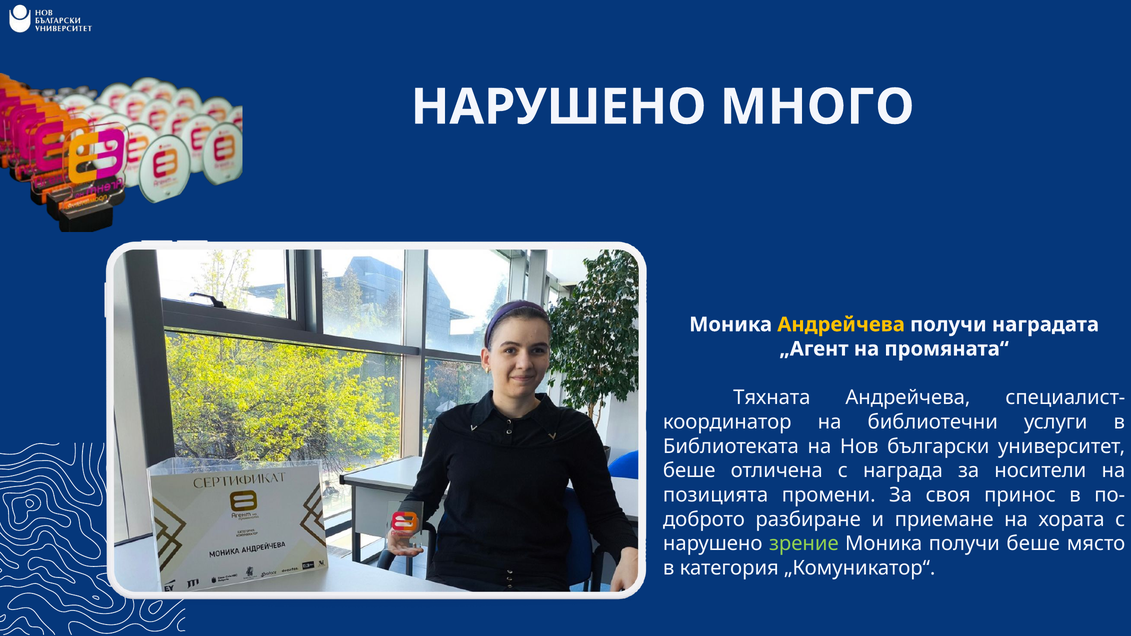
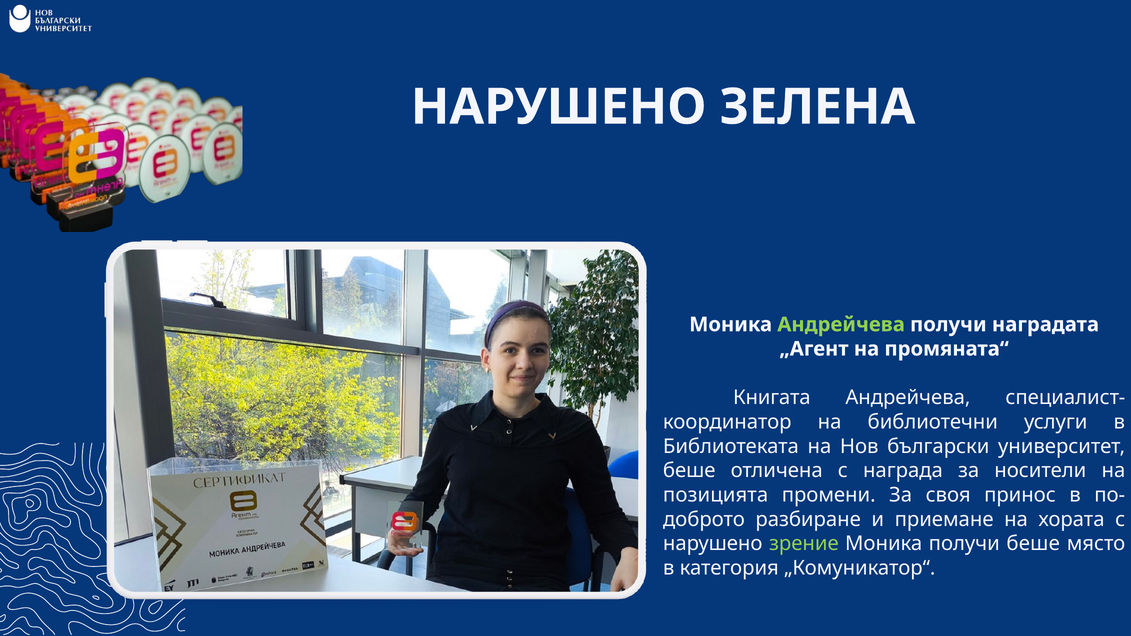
МНОГО: МНОГО -> ЗЕЛЕНА
Андрейчева at (841, 325) colour: yellow -> light green
Тяхната: Тяхната -> Книгата
